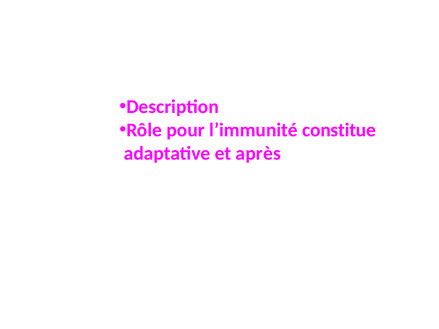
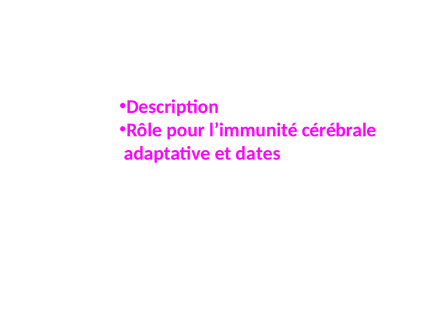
constitue: constitue -> cérébrale
après: après -> dates
